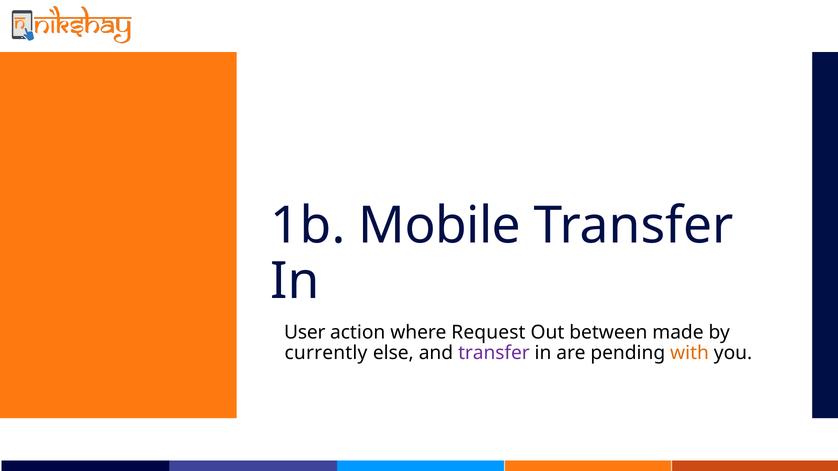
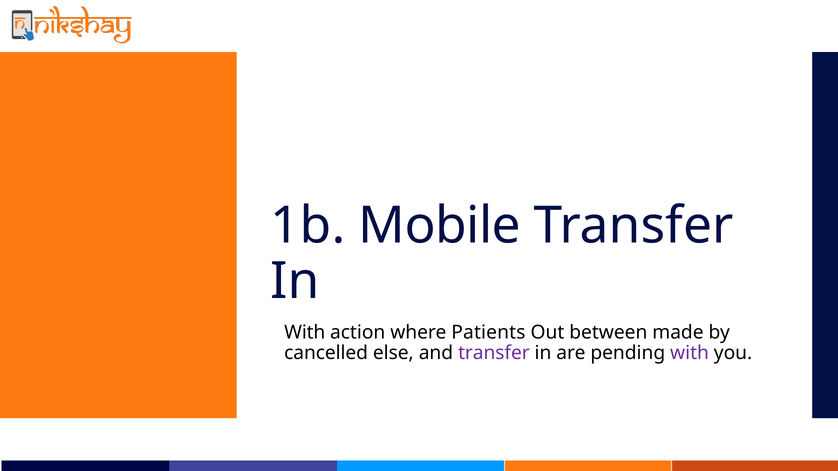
User at (305, 333): User -> With
Request: Request -> Patients
currently: currently -> cancelled
with at (690, 353) colour: orange -> purple
